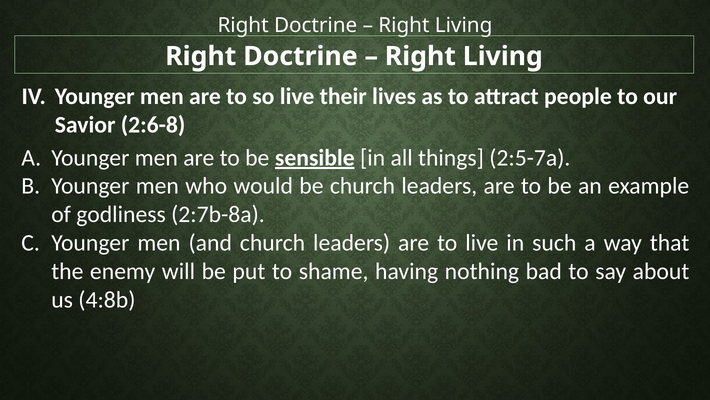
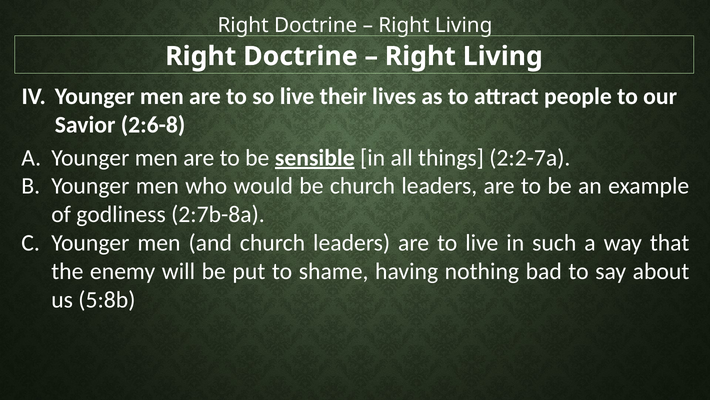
2:5-7a: 2:5-7a -> 2:2-7a
4:8b: 4:8b -> 5:8b
